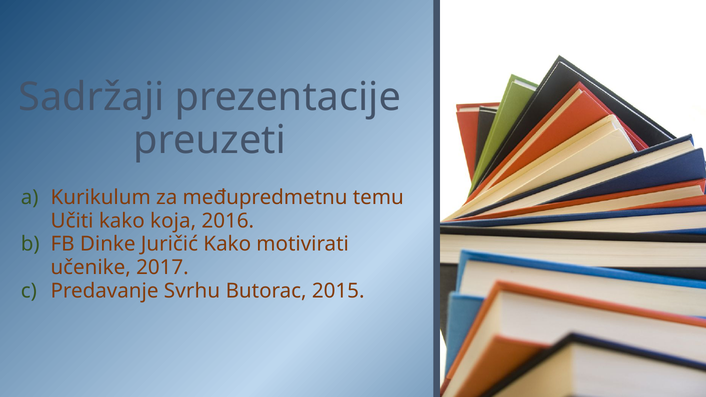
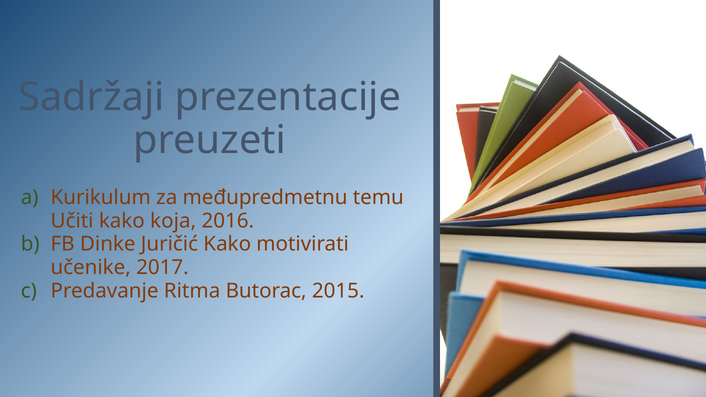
Svrhu: Svrhu -> Ritma
